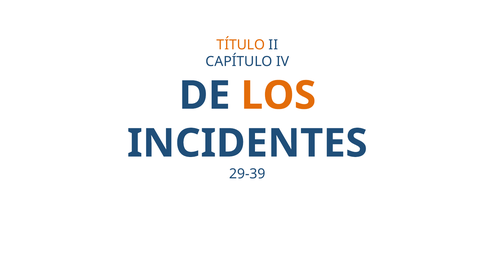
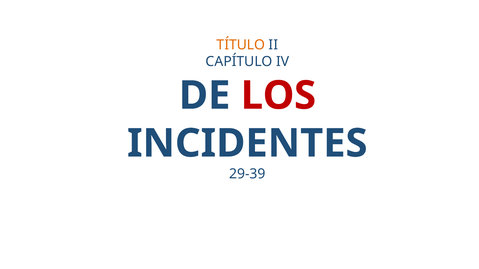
LOS colour: orange -> red
